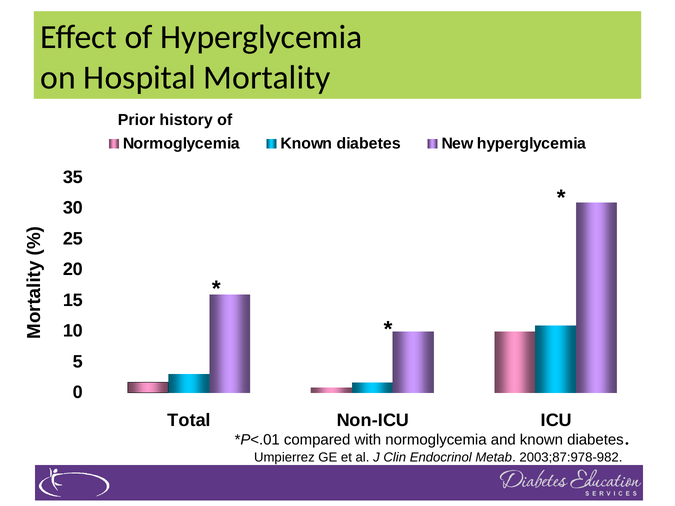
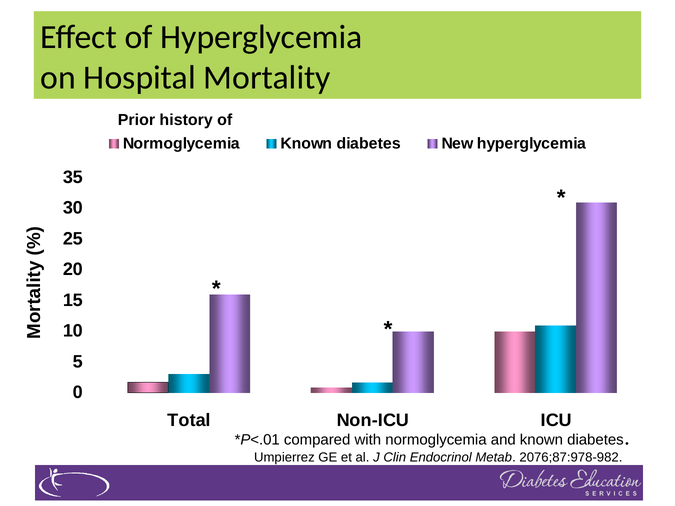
2003;87:978-982: 2003;87:978-982 -> 2076;87:978-982
